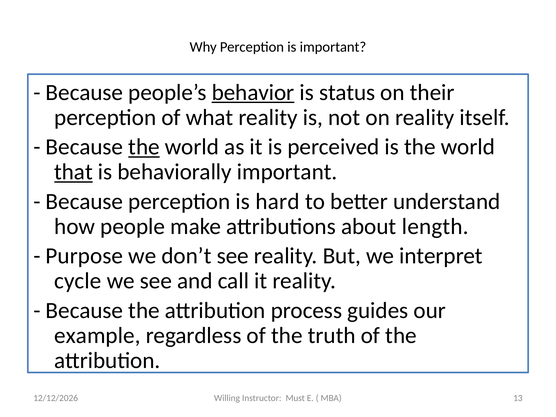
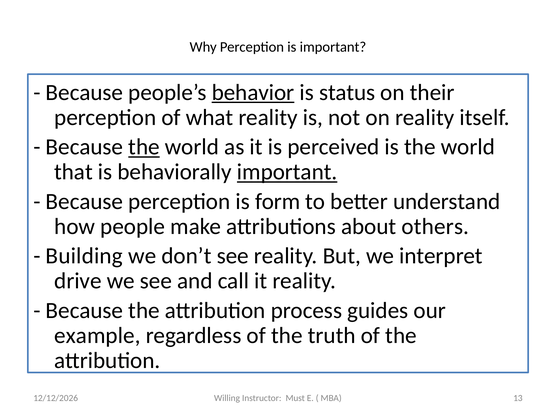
that underline: present -> none
important at (287, 172) underline: none -> present
hard: hard -> form
length: length -> others
Purpose: Purpose -> Building
cycle: cycle -> drive
